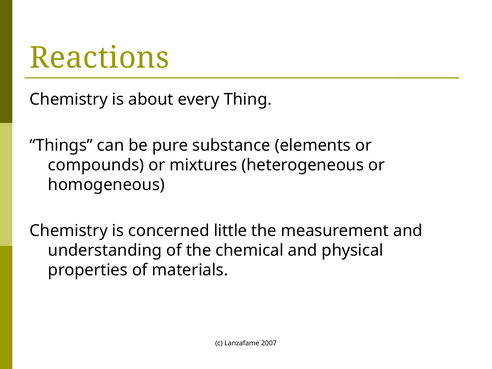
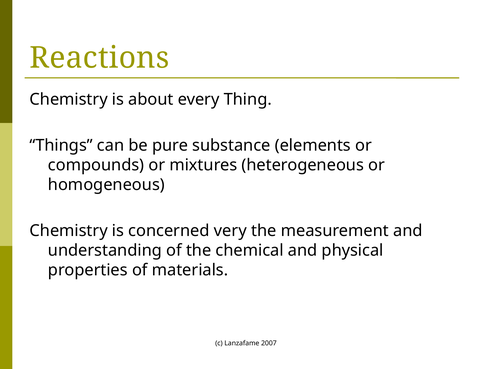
little: little -> very
